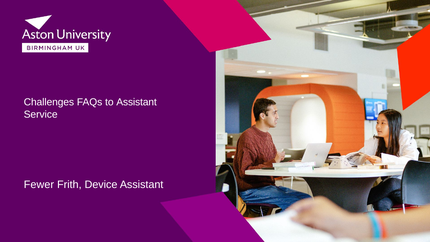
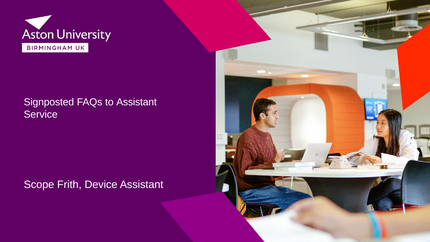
Challenges: Challenges -> Signposted
Fewer: Fewer -> Scope
